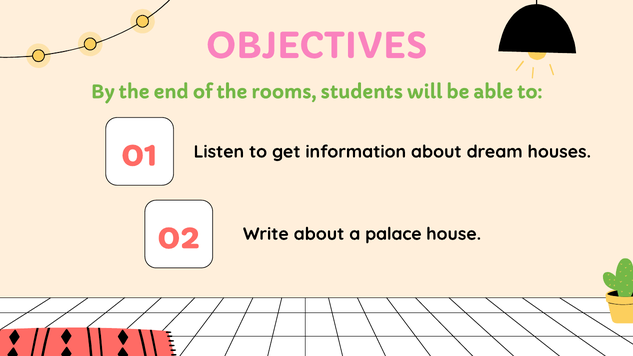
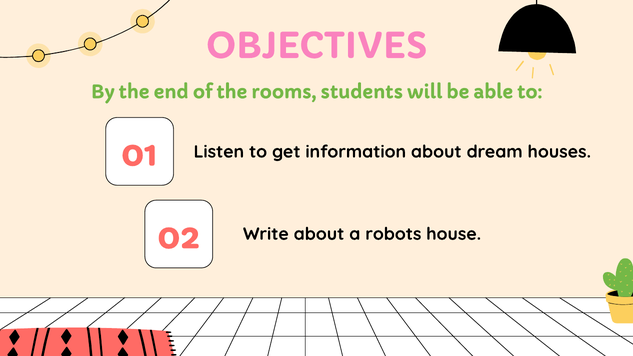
palace: palace -> robots
